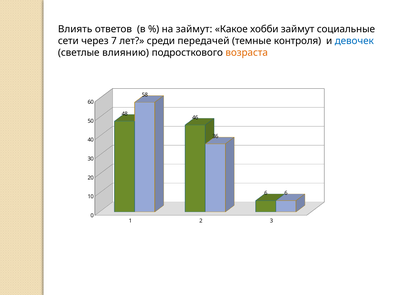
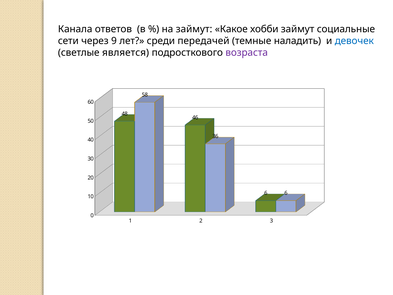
Влиять: Влиять -> Канала
7: 7 -> 9
контроля: контроля -> наладить
влиянию: влиянию -> является
возраста colour: orange -> purple
